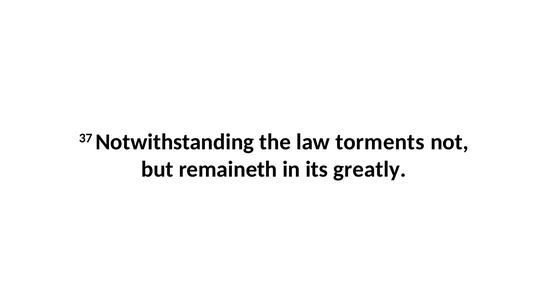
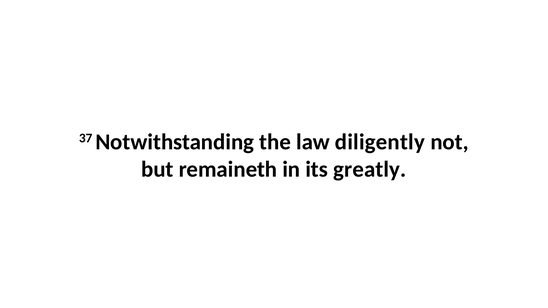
torments: torments -> diligently
